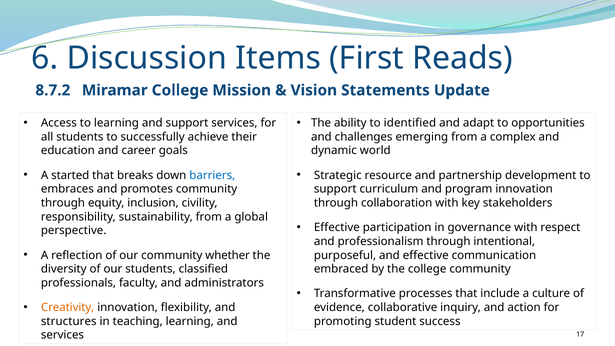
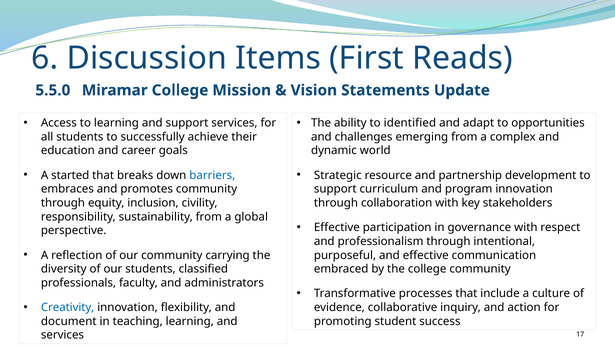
8.7.2: 8.7.2 -> 5.5.0
whether: whether -> carrying
Creativity colour: orange -> blue
structures: structures -> document
